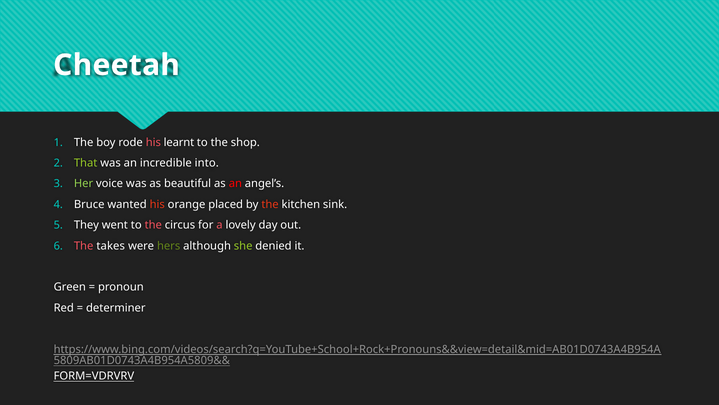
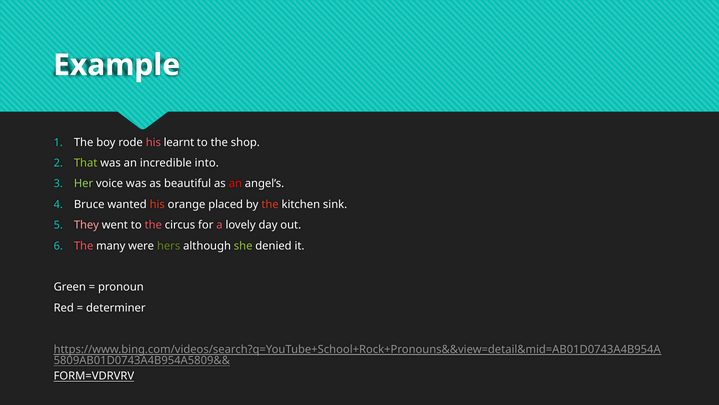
Cheetah: Cheetah -> Example
They colour: white -> pink
takes: takes -> many
